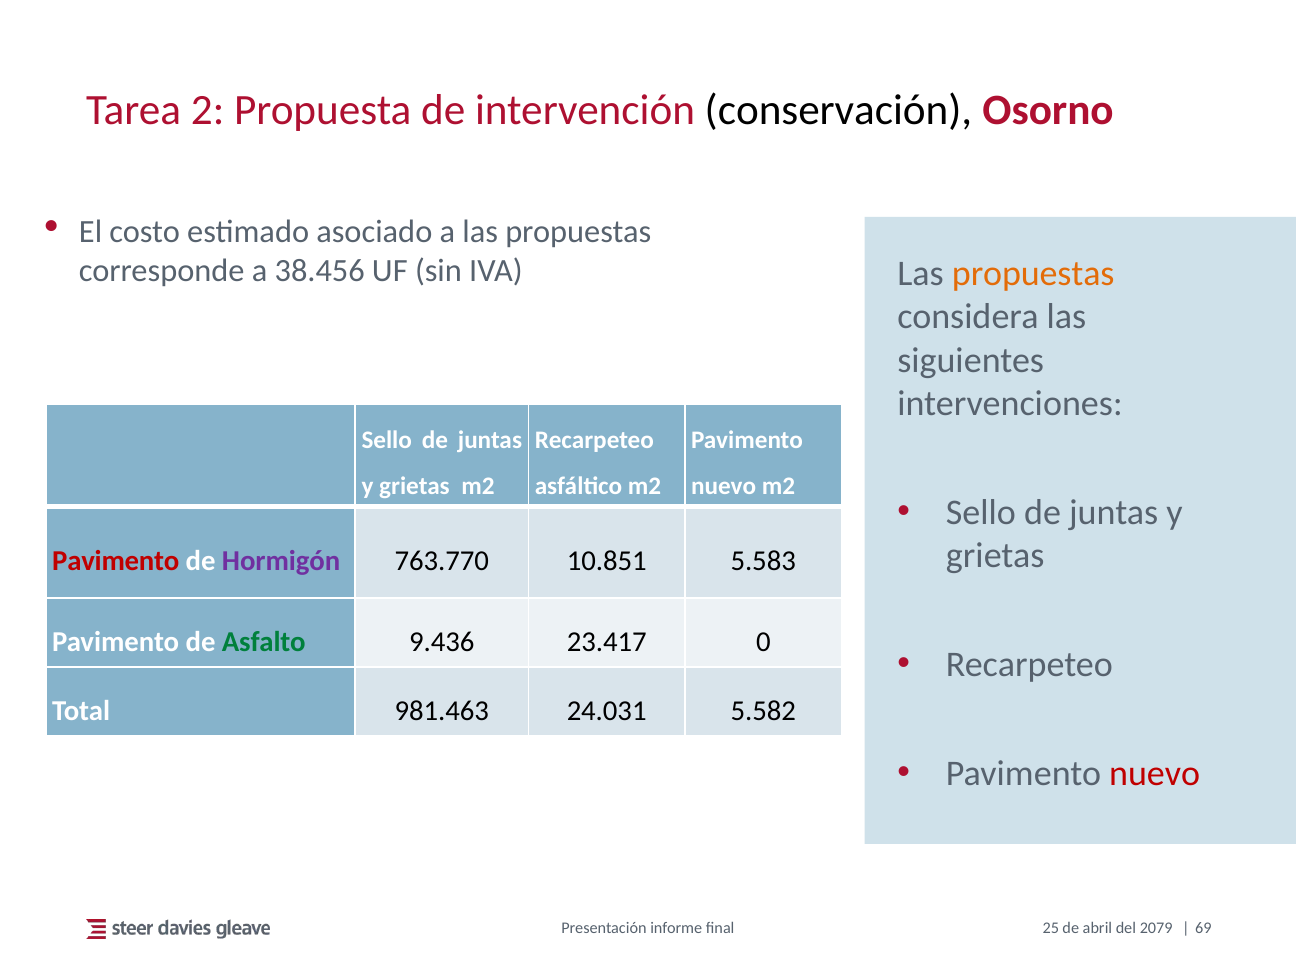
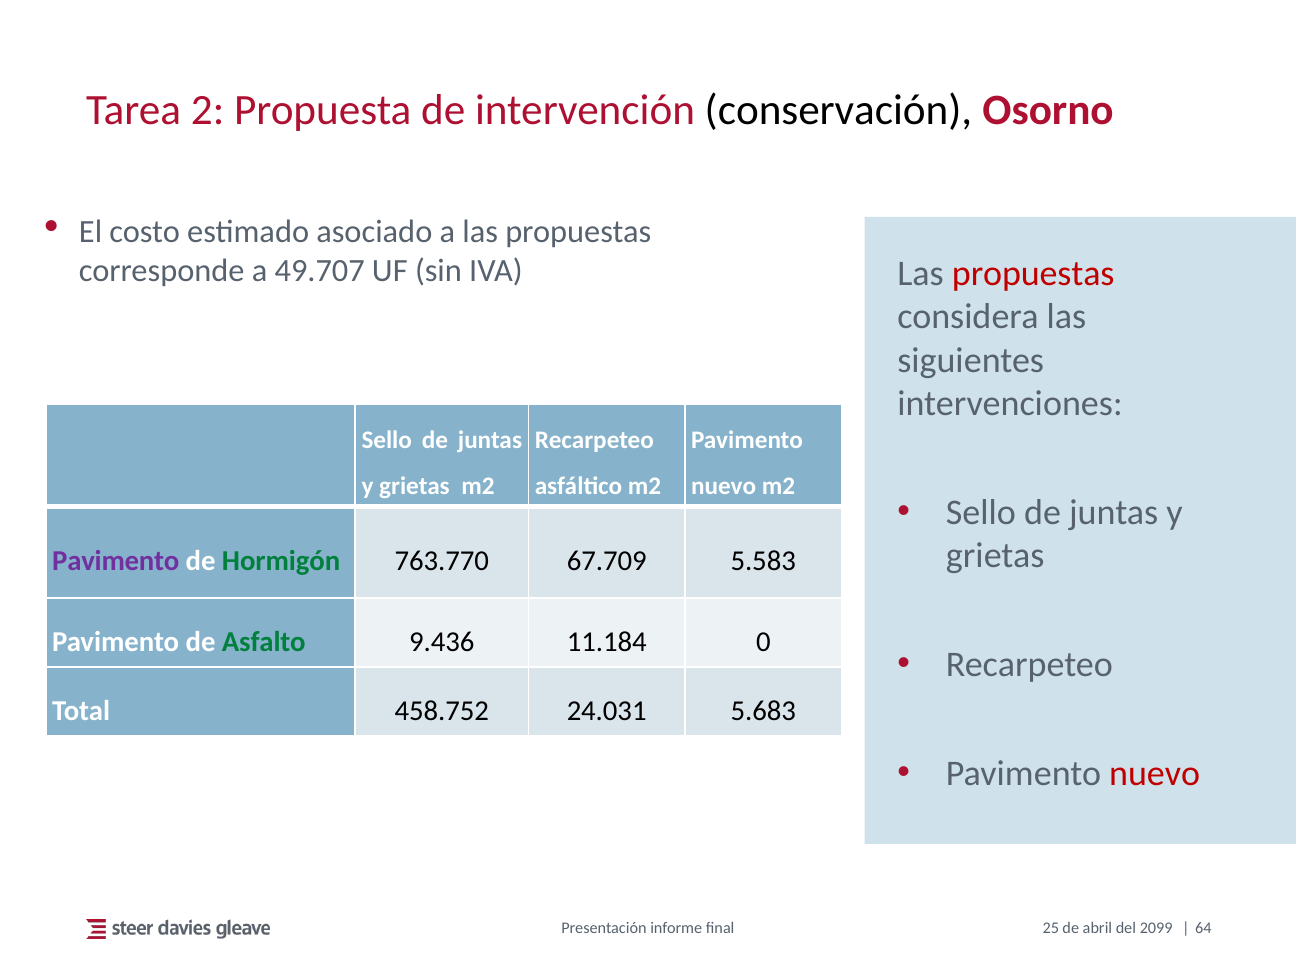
38.456: 38.456 -> 49.707
propuestas at (1033, 274) colour: orange -> red
Pavimento at (116, 561) colour: red -> purple
Hormigón colour: purple -> green
10.851: 10.851 -> 67.709
23.417: 23.417 -> 11.184
981.463: 981.463 -> 458.752
5.582: 5.582 -> 5.683
2079: 2079 -> 2099
69: 69 -> 64
